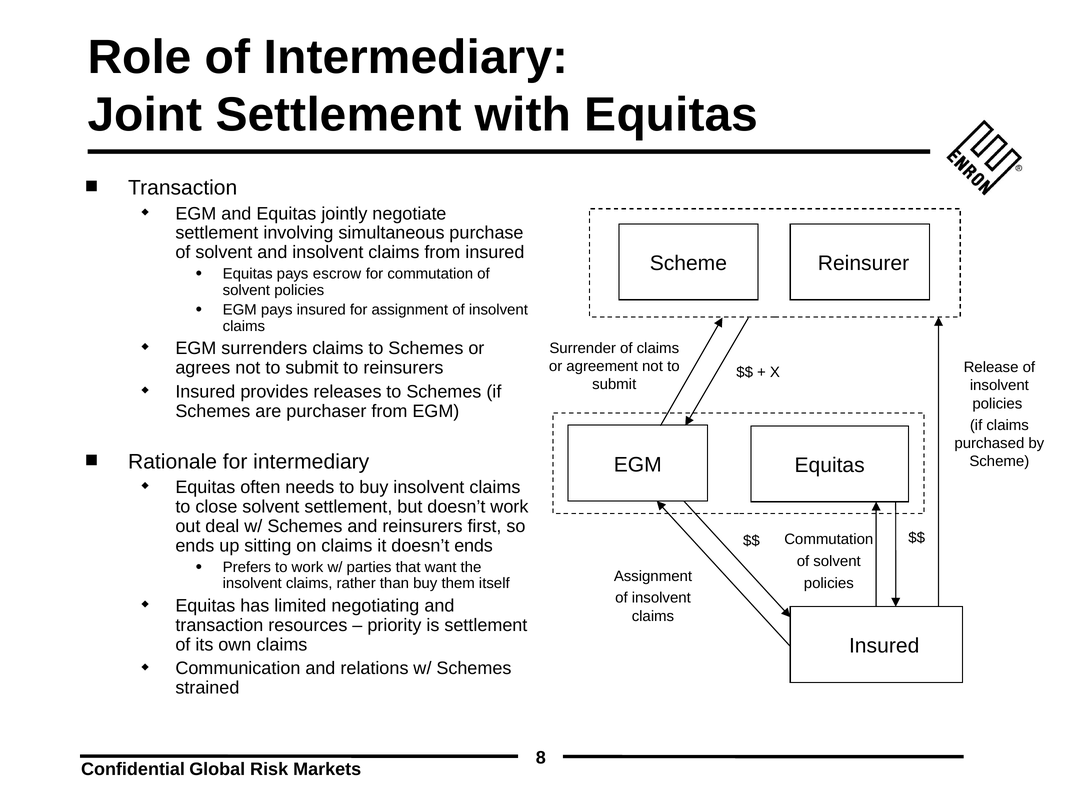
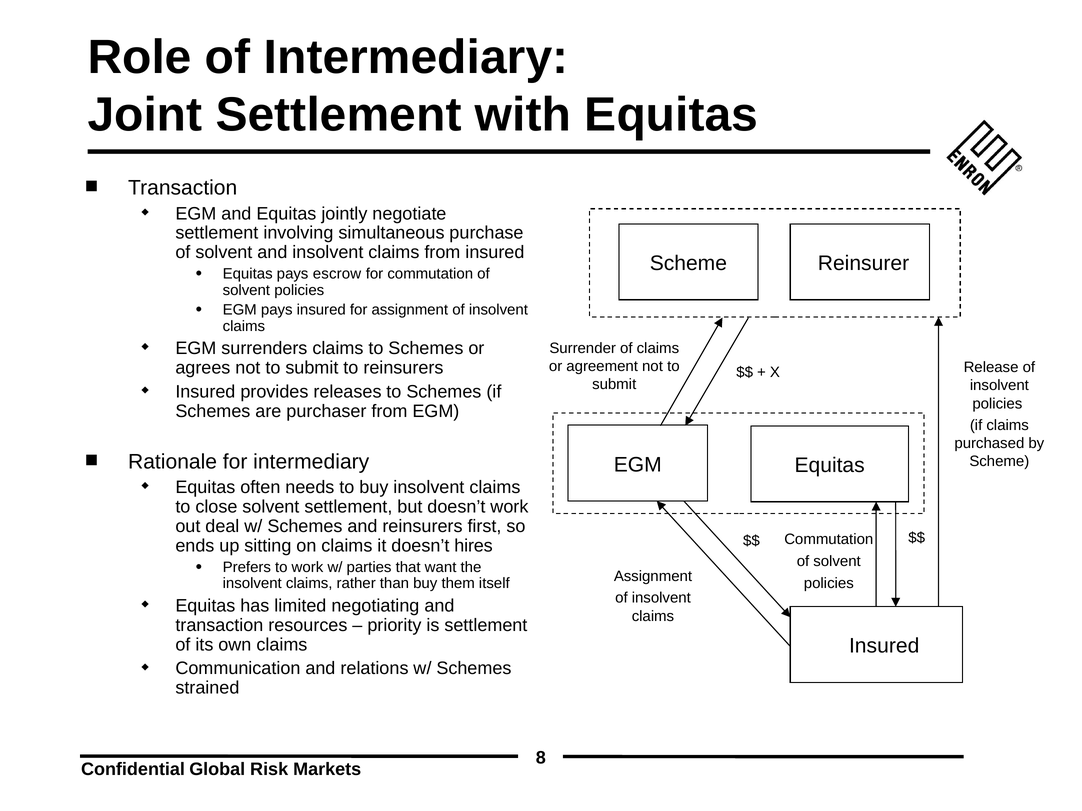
doesn’t ends: ends -> hires
